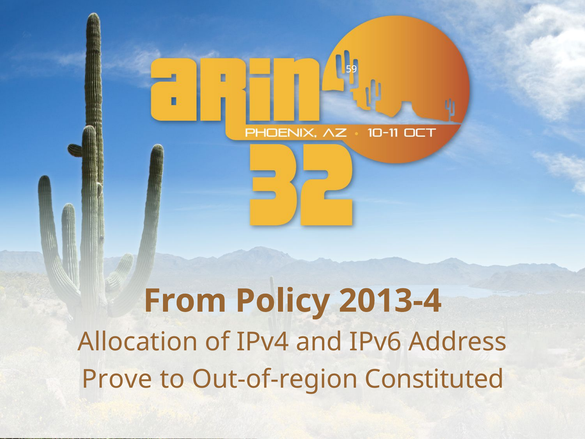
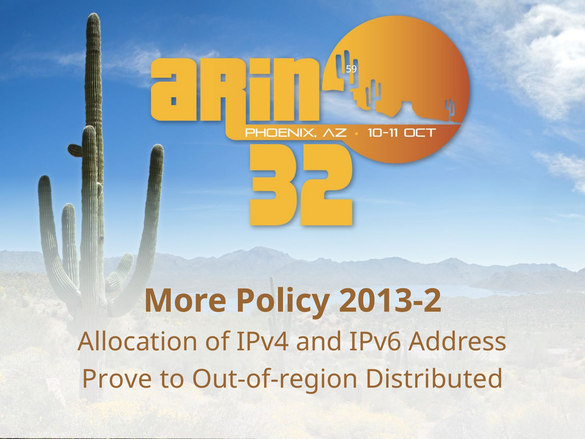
From: From -> More
2013-4: 2013-4 -> 2013-2
Constituted: Constituted -> Distributed
